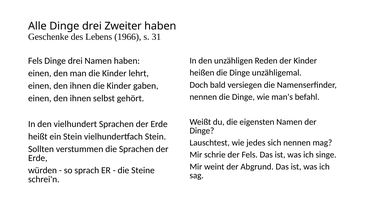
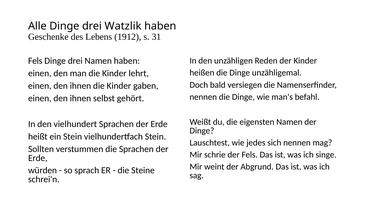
Zweiter: Zweiter -> Watzlik
1966: 1966 -> 1912
